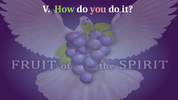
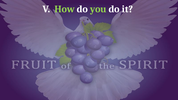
you colour: pink -> light green
